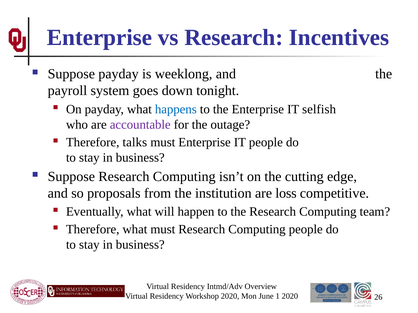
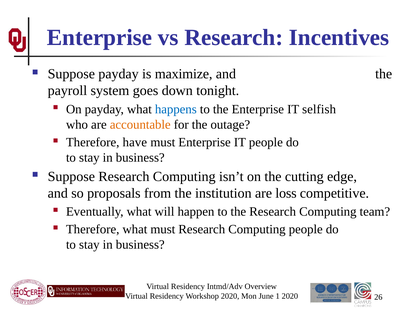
weeklong: weeklong -> maximize
accountable colour: purple -> orange
talks: talks -> have
